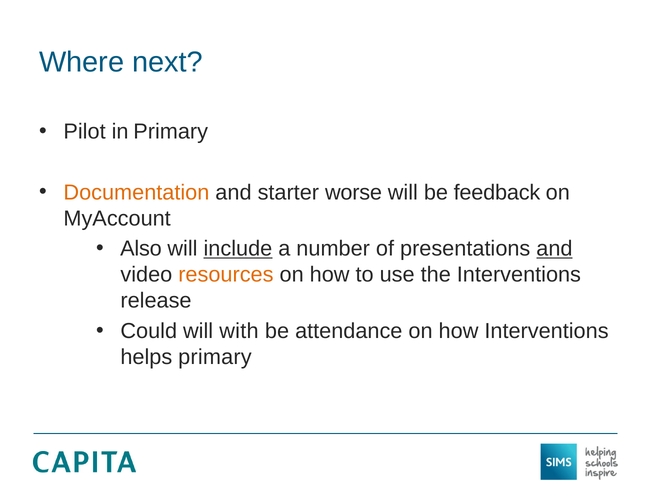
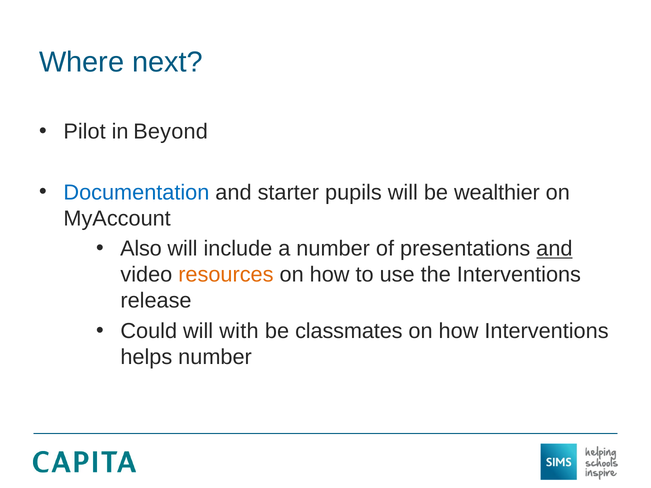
in Primary: Primary -> Beyond
Documentation colour: orange -> blue
worse: worse -> pupils
feedback: feedback -> wealthier
include underline: present -> none
attendance: attendance -> classmates
helps primary: primary -> number
